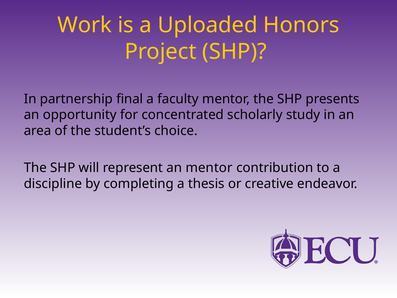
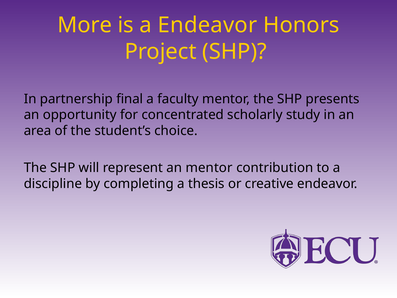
Work: Work -> More
a Uploaded: Uploaded -> Endeavor
